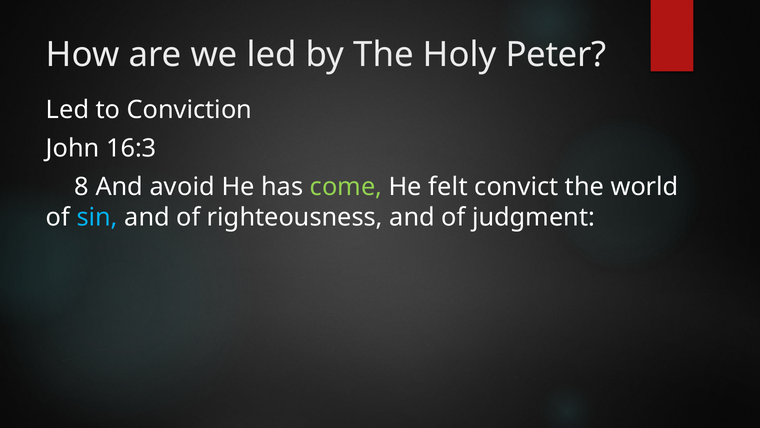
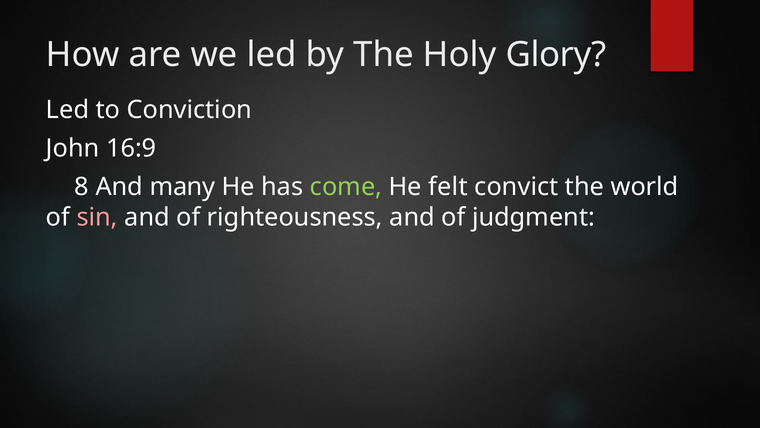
Peter: Peter -> Glory
16:3: 16:3 -> 16:9
avoid: avoid -> many
sin colour: light blue -> pink
